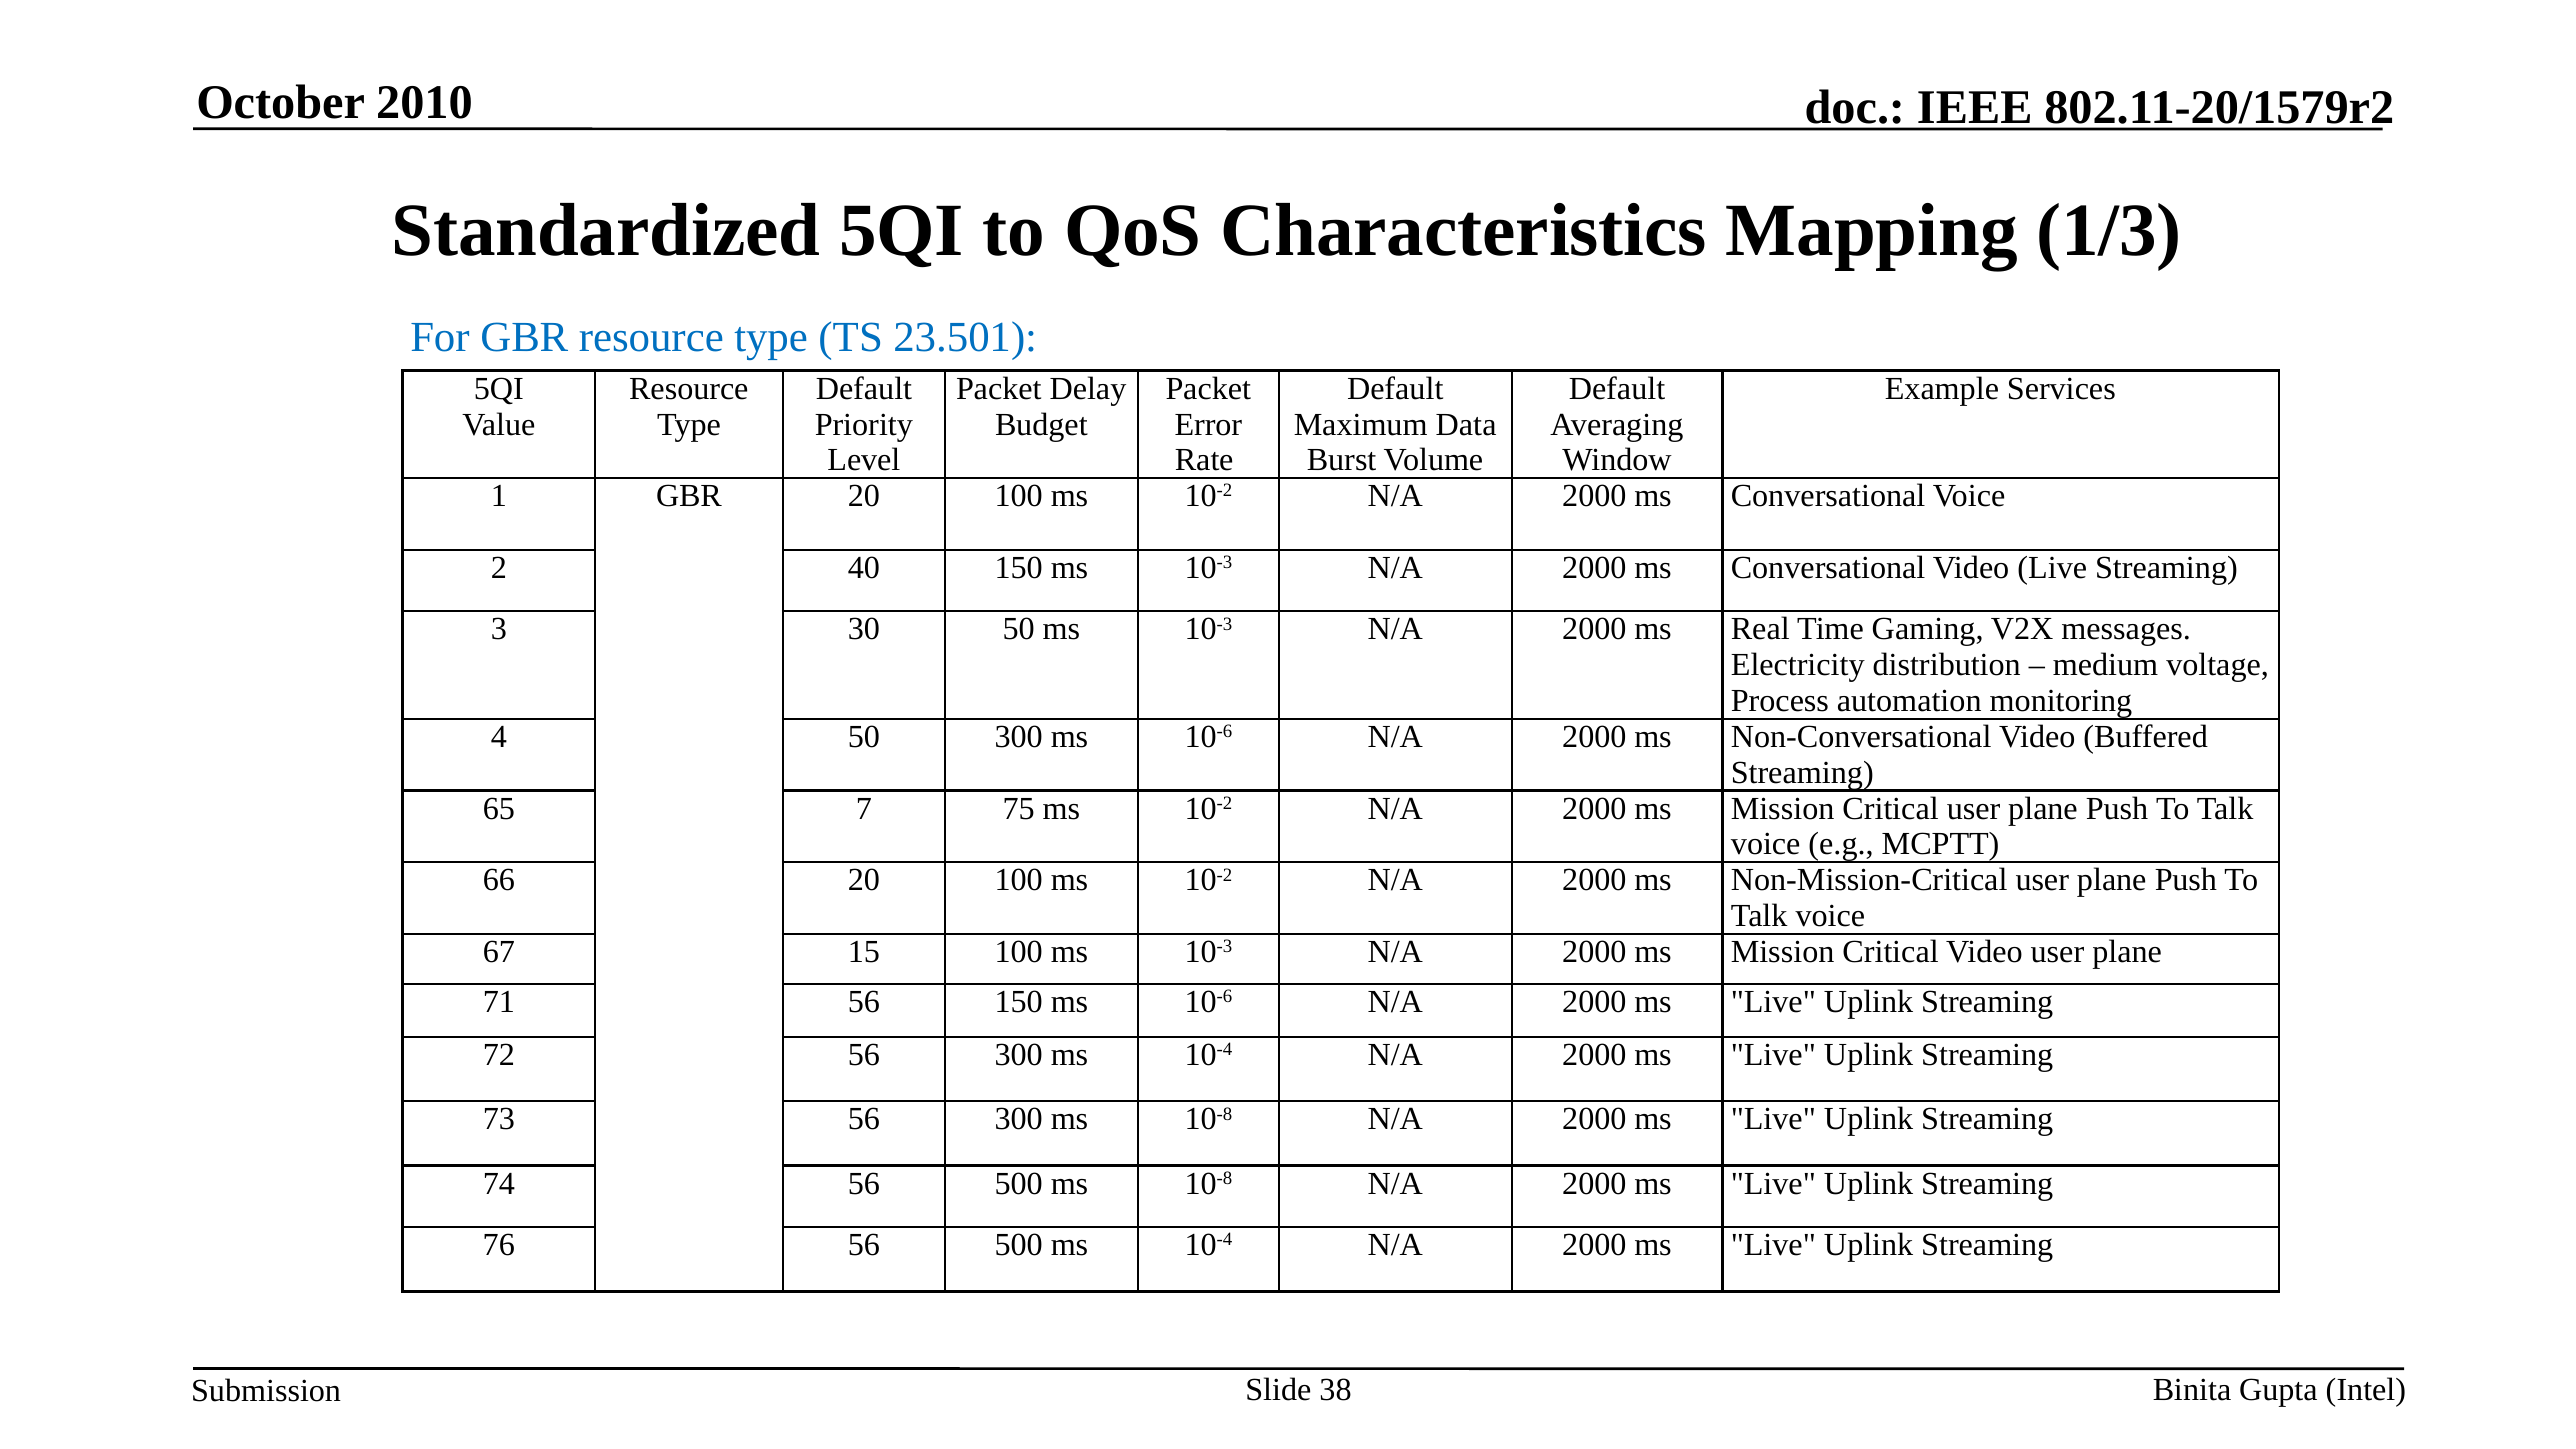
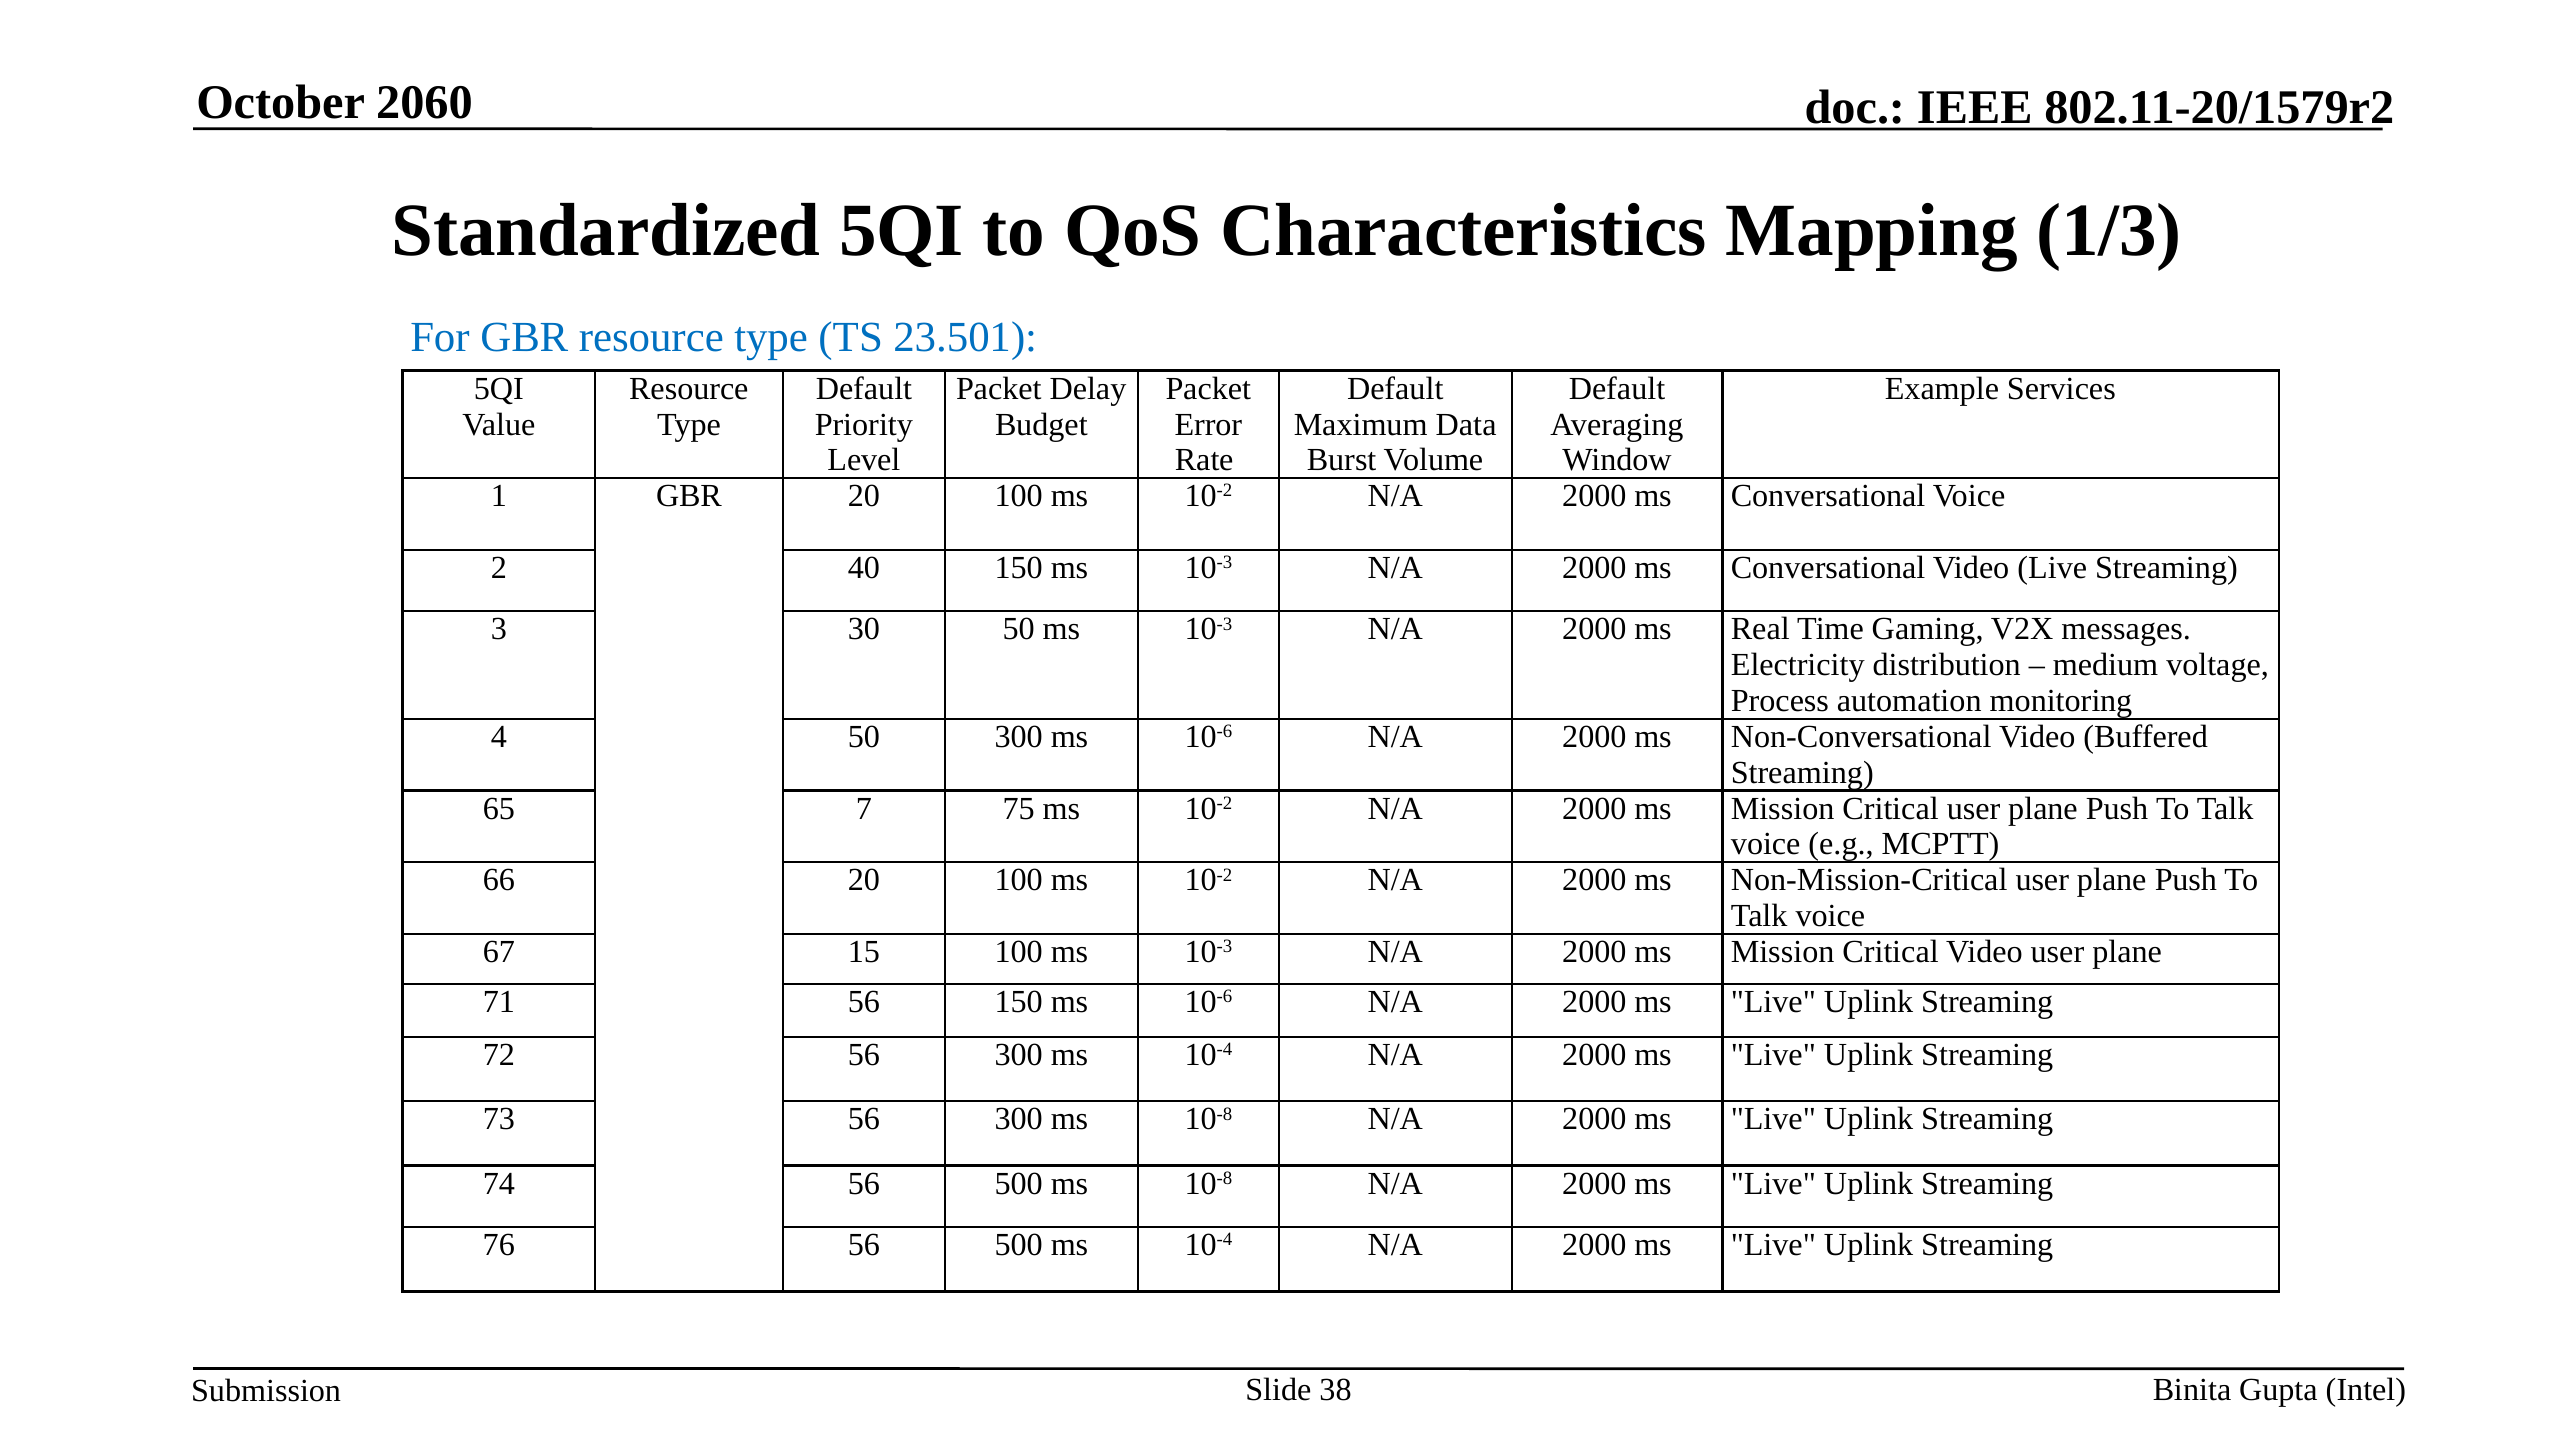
2010: 2010 -> 2060
